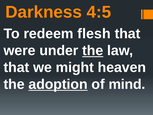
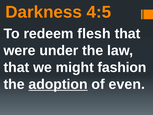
the at (93, 50) underline: present -> none
heaven: heaven -> fashion
mind: mind -> even
